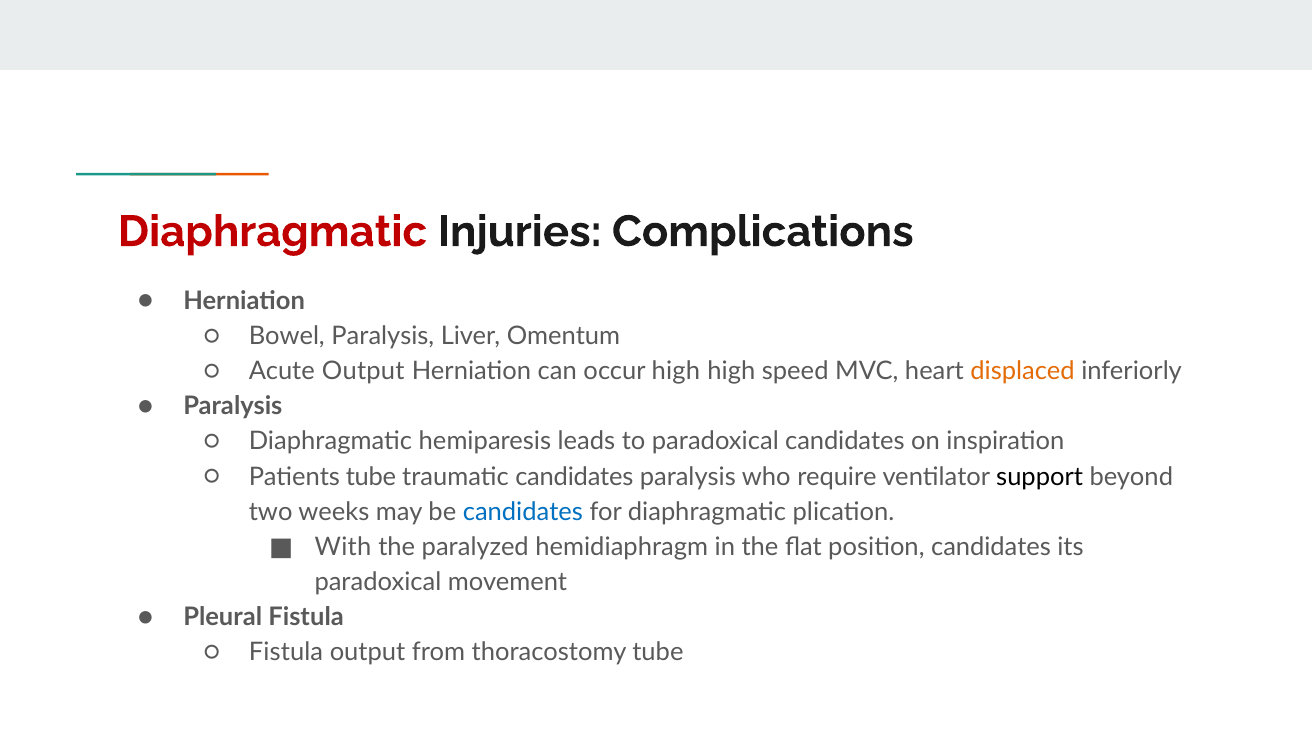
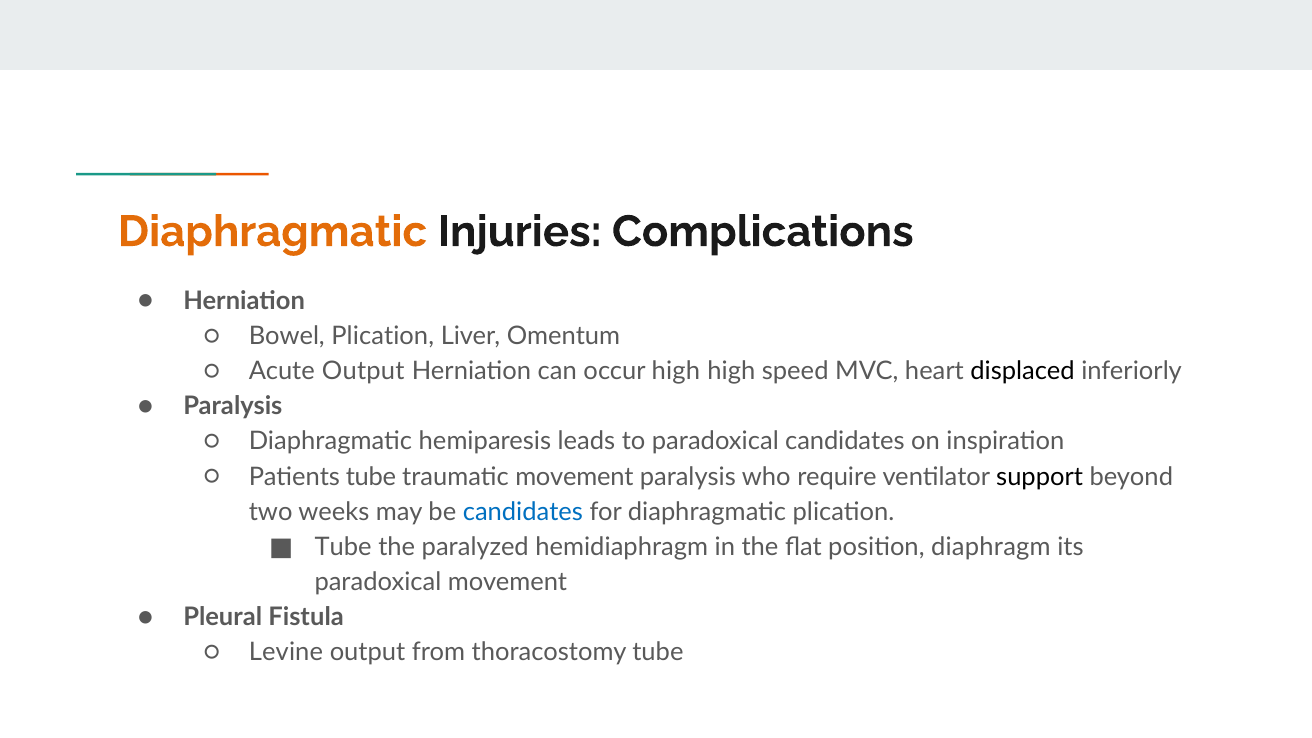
Diaphragmatic at (272, 232) colour: red -> orange
Bowel Paralysis: Paralysis -> Plication
displaced colour: orange -> black
traumatic candidates: candidates -> movement
With at (343, 547): With -> Tube
position candidates: candidates -> diaphragm
Fistula at (286, 653): Fistula -> Levine
